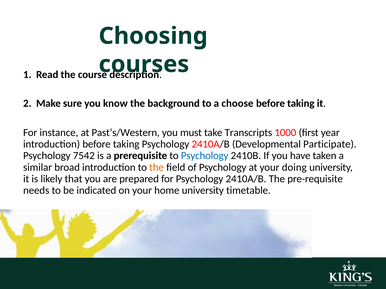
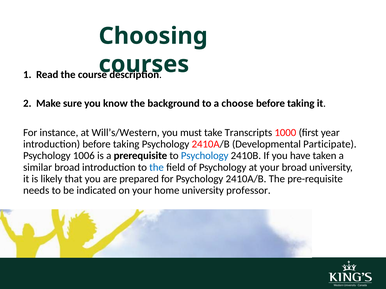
Past’s/Western: Past’s/Western -> Will’s/Western
7542: 7542 -> 1006
the at (157, 168) colour: orange -> blue
your doing: doing -> broad
timetable: timetable -> professor
